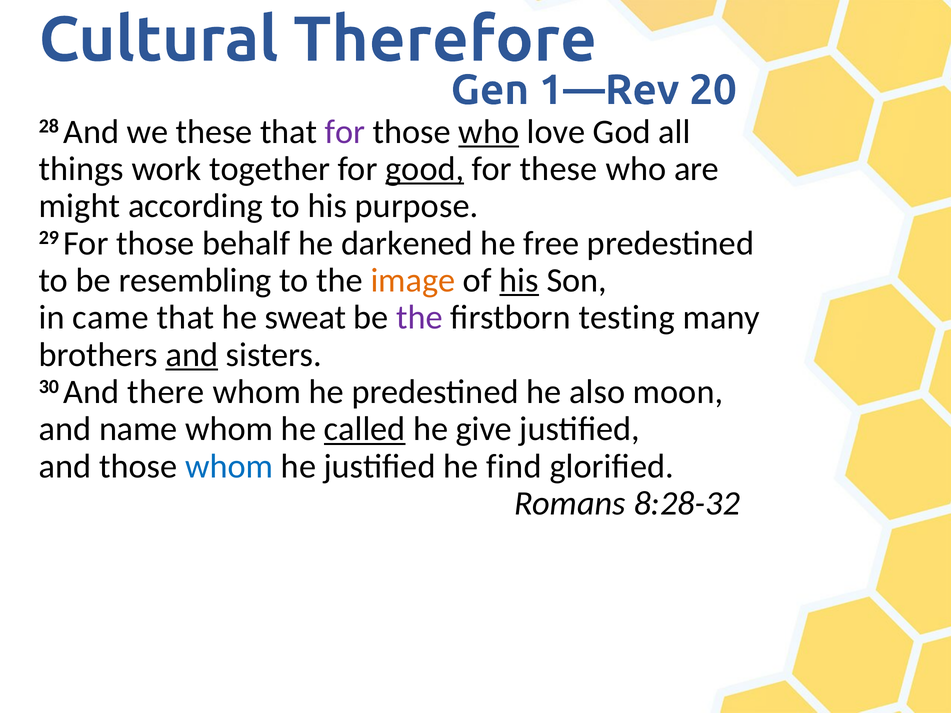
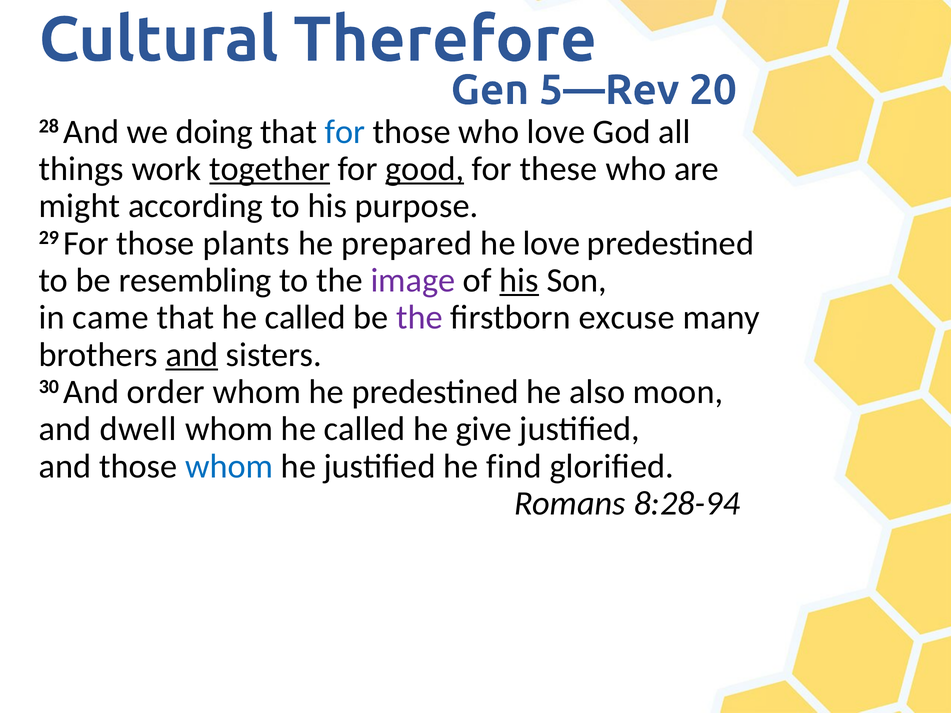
1—Rev: 1—Rev -> 5—Rev
we these: these -> doing
for at (345, 132) colour: purple -> blue
who at (489, 132) underline: present -> none
together underline: none -> present
behalf: behalf -> plants
darkened: darkened -> prepared
he free: free -> love
image colour: orange -> purple
that he sweat: sweat -> called
testing: testing -> excuse
there: there -> order
name: name -> dwell
called at (365, 429) underline: present -> none
8:28-32: 8:28-32 -> 8:28-94
